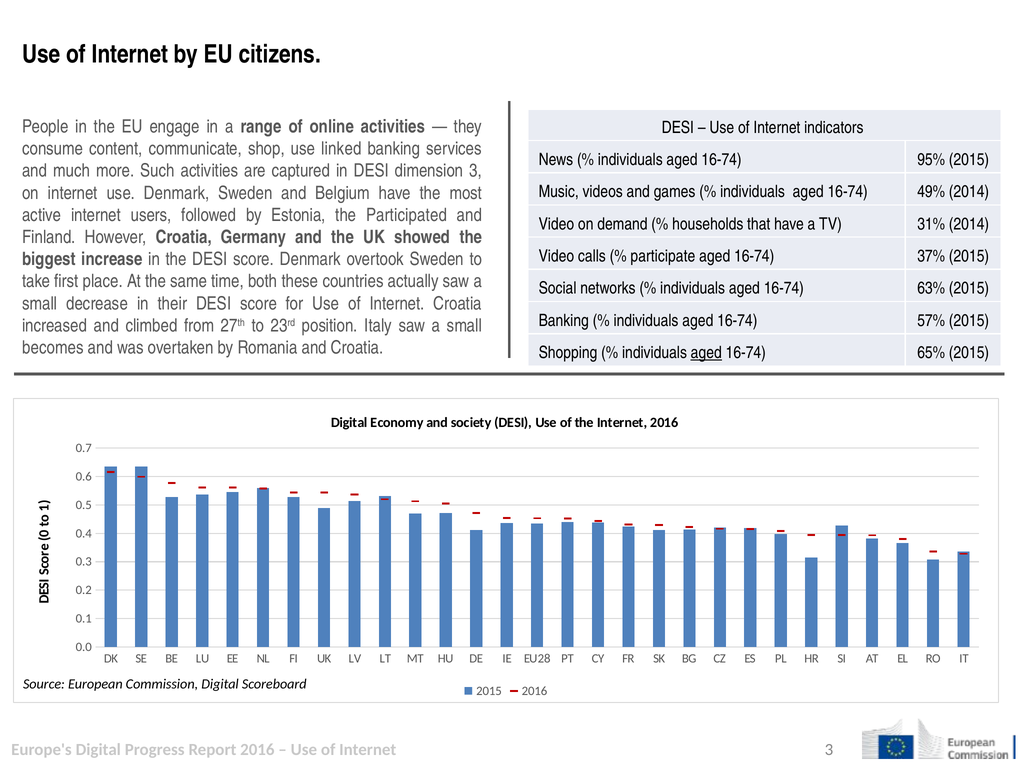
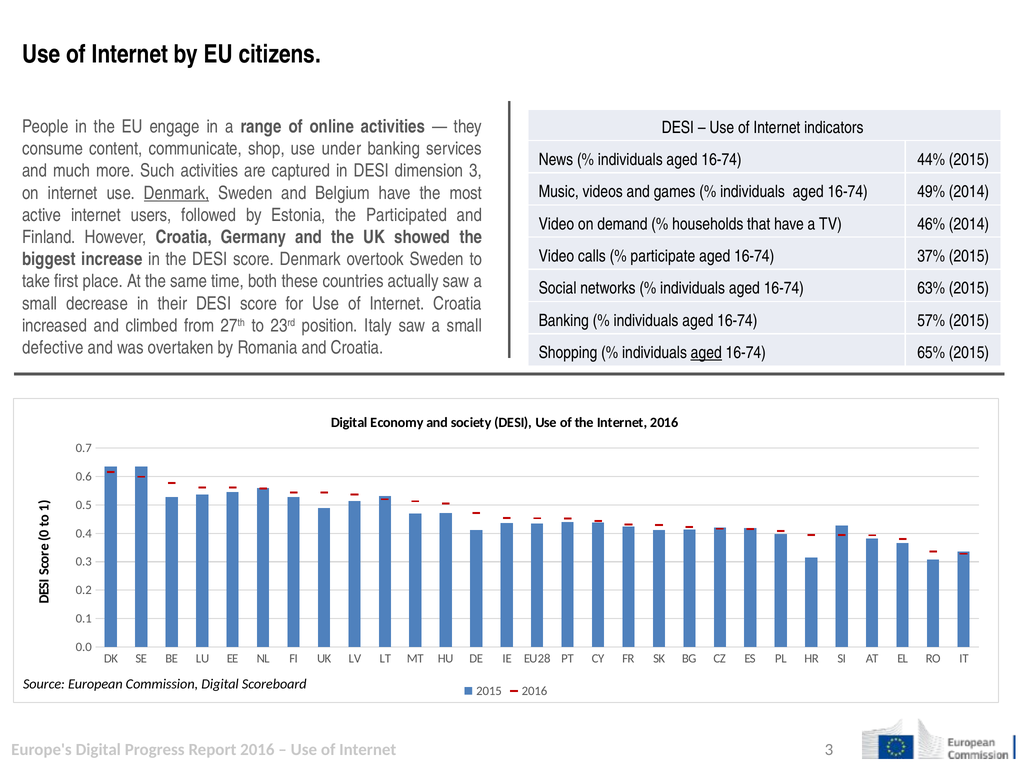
linked: linked -> under
95%: 95% -> 44%
Denmark at (177, 193) underline: none -> present
31%: 31% -> 46%
becomes: becomes -> defective
